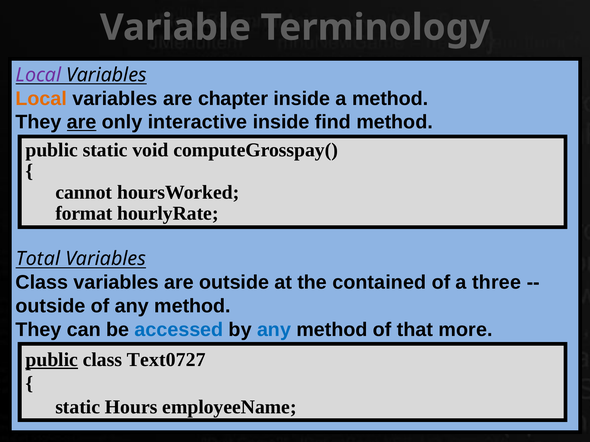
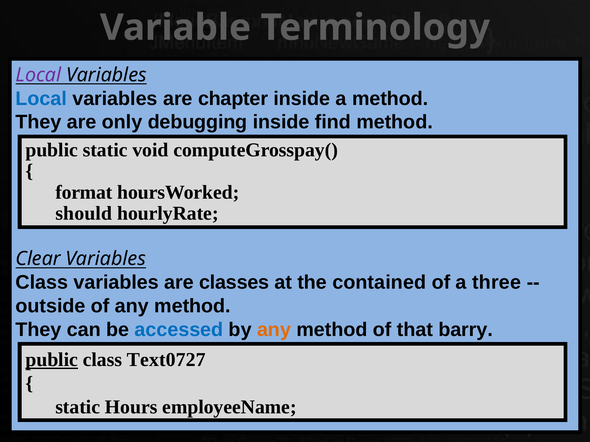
Local at (41, 99) colour: orange -> blue
are at (82, 122) underline: present -> none
interactive: interactive -> debugging
cannot: cannot -> format
format: format -> should
Total: Total -> Clear
are outside: outside -> classes
any at (274, 330) colour: blue -> orange
more: more -> barry
